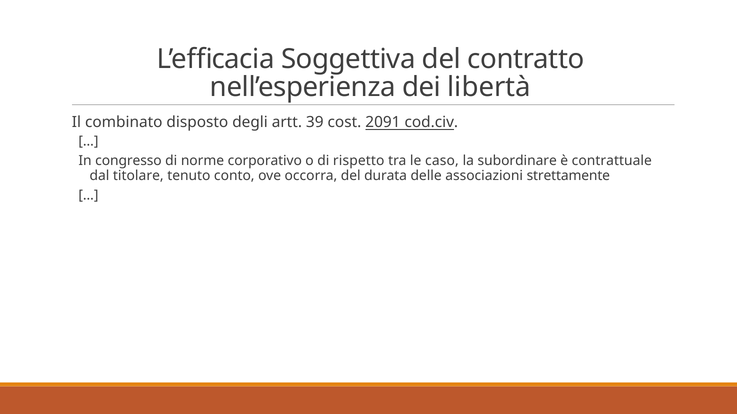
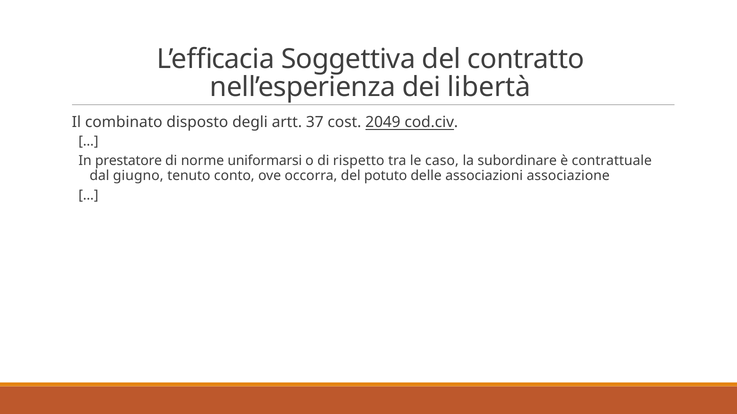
39: 39 -> 37
2091: 2091 -> 2049
congresso: congresso -> prestatore
corporativo: corporativo -> uniformarsi
titolare: titolare -> giugno
durata: durata -> potuto
strettamente: strettamente -> associazione
